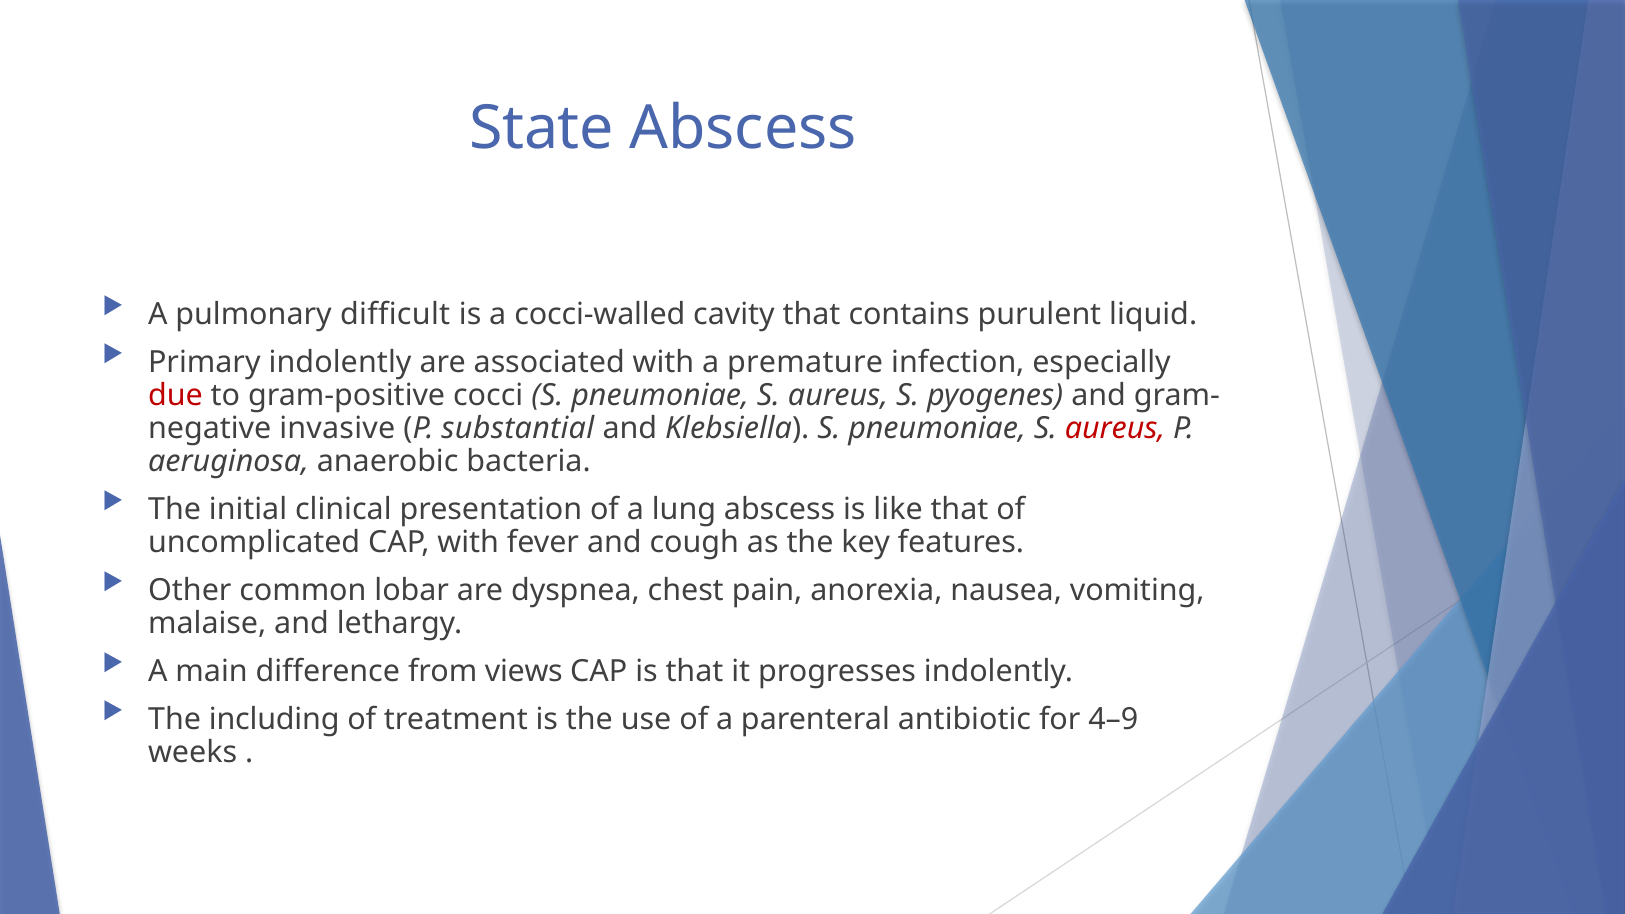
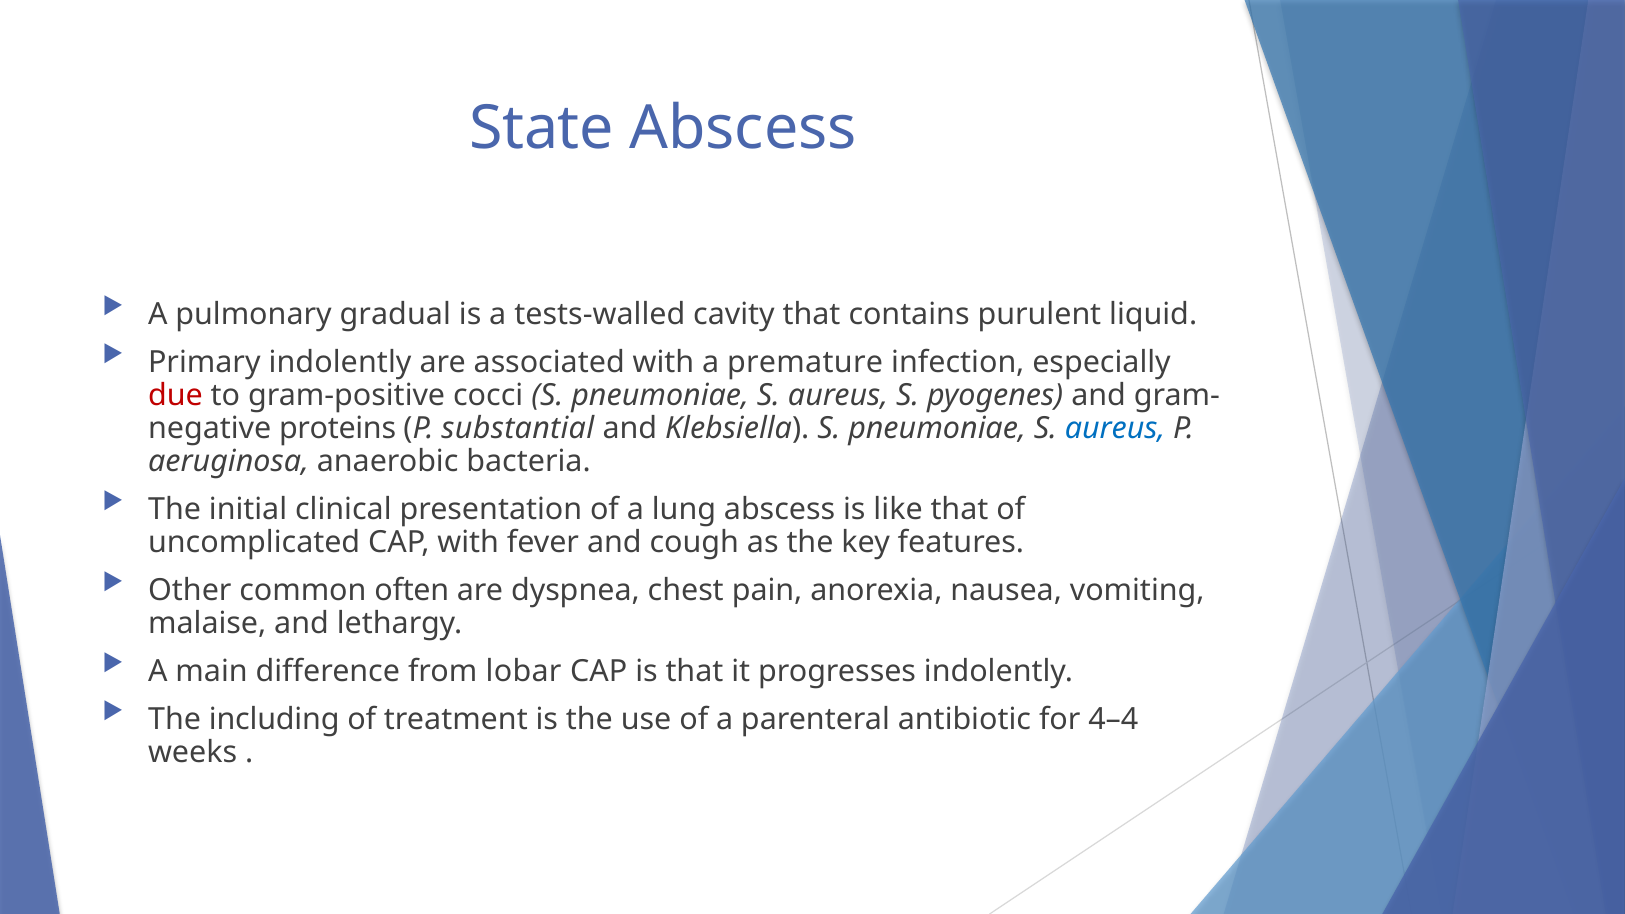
difficult: difficult -> gradual
cocci-walled: cocci-walled -> tests-walled
invasive: invasive -> proteins
aureus at (1115, 428) colour: red -> blue
lobar: lobar -> often
views: views -> lobar
4–9: 4–9 -> 4–4
